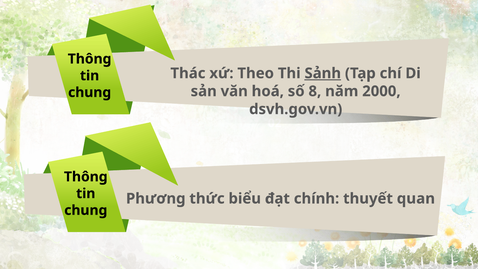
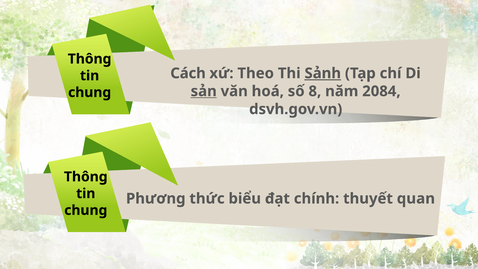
Thác: Thác -> Cách
sản underline: none -> present
2000: 2000 -> 2084
